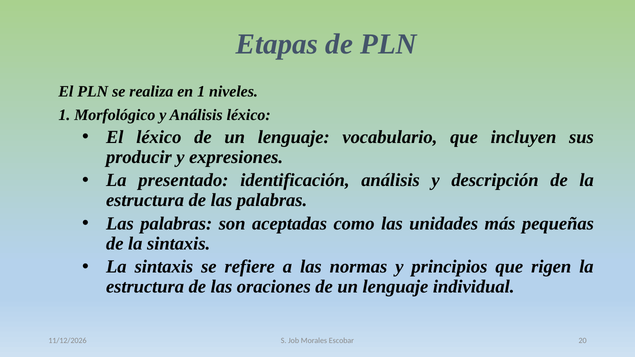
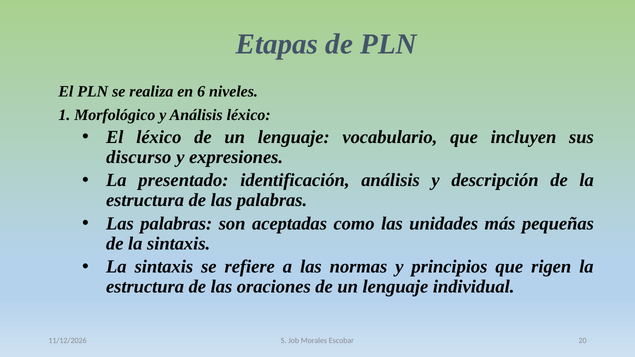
en 1: 1 -> 6
producir: producir -> discurso
